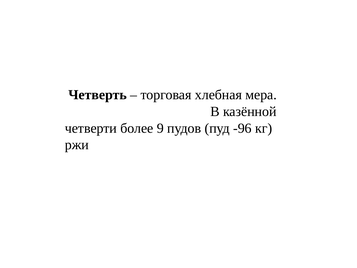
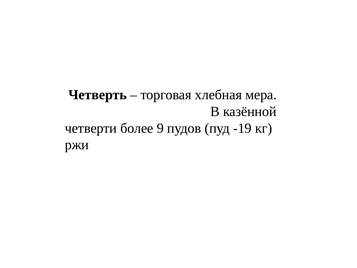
-96: -96 -> -19
